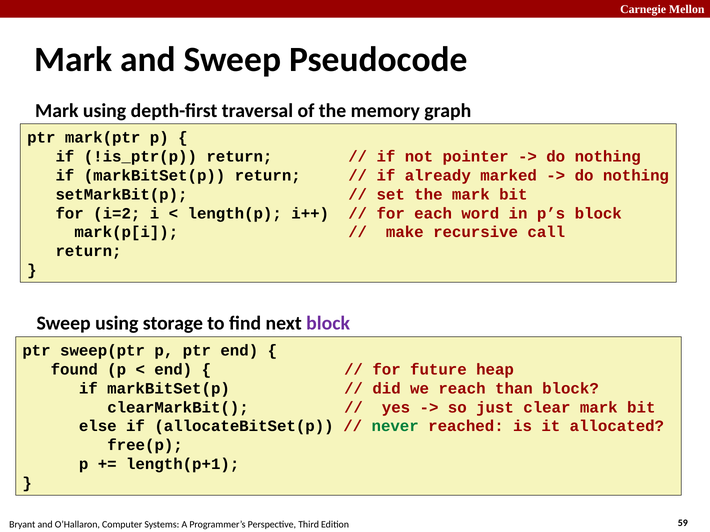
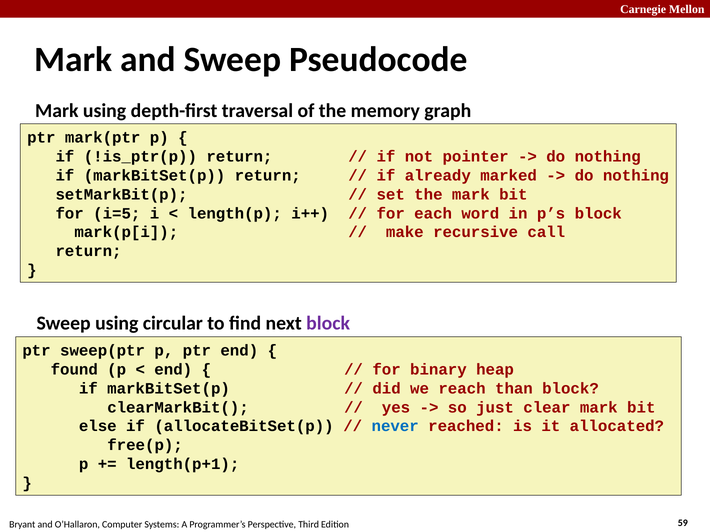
i=2: i=2 -> i=5
storage: storage -> circular
future: future -> binary
never colour: green -> blue
